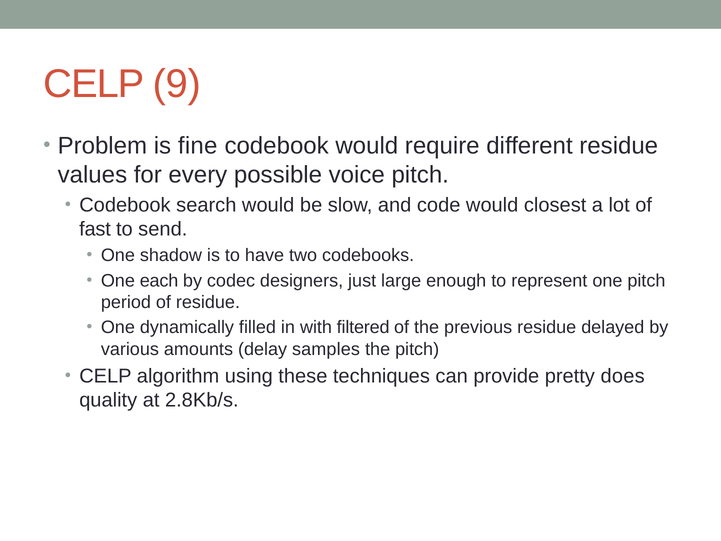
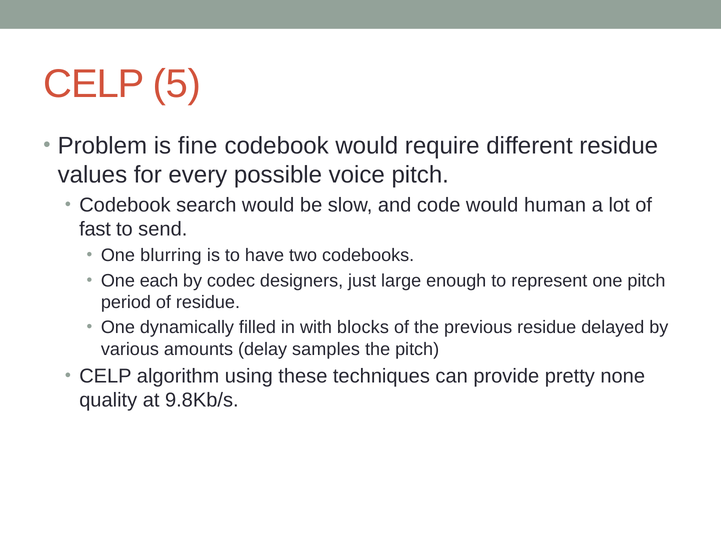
9: 9 -> 5
closest: closest -> human
shadow: shadow -> blurring
filtered: filtered -> blocks
does: does -> none
2.8Kb/s: 2.8Kb/s -> 9.8Kb/s
